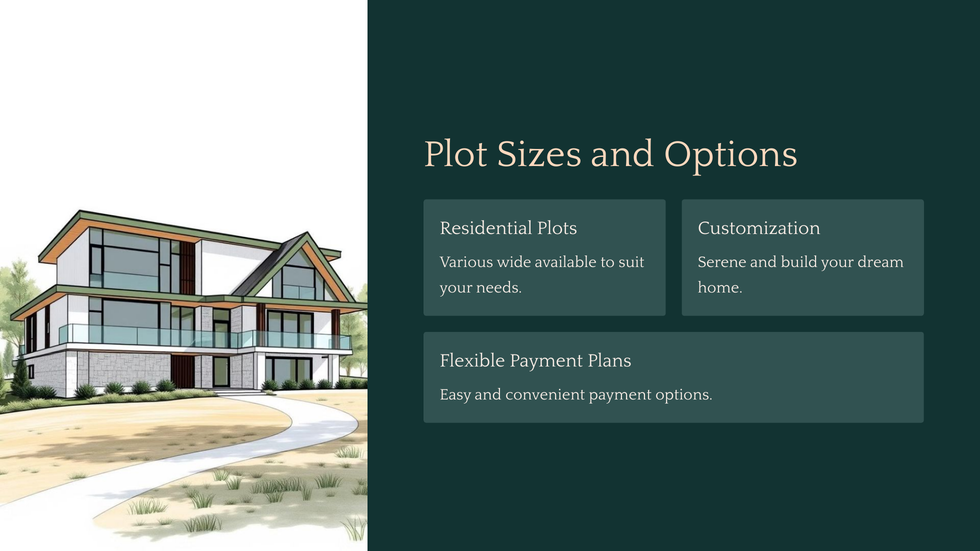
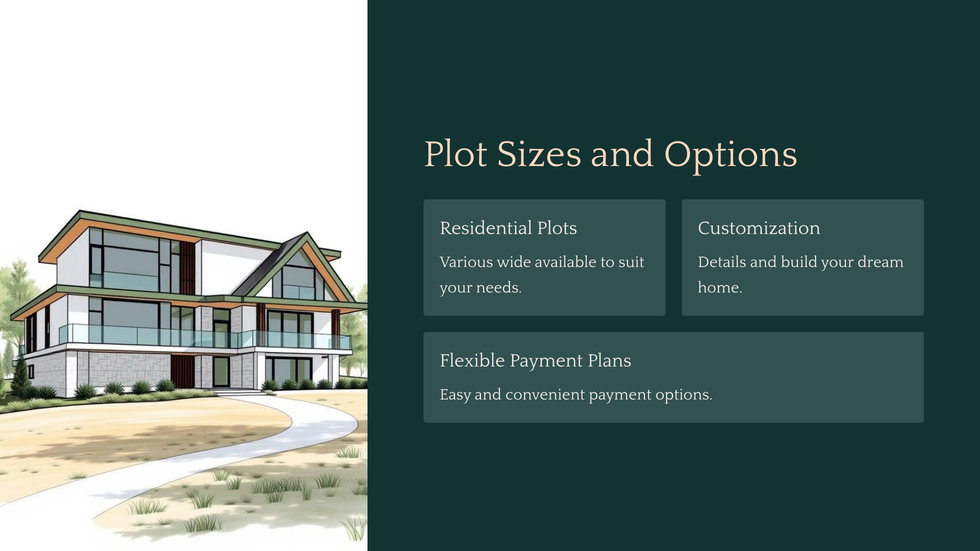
Serene: Serene -> Details
